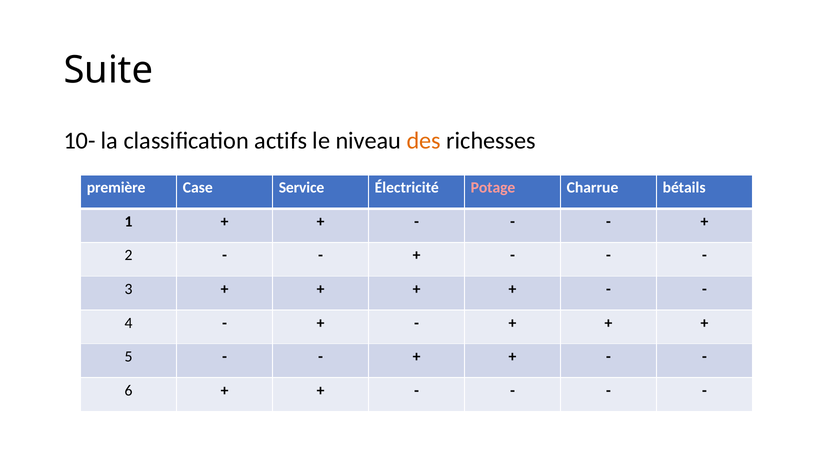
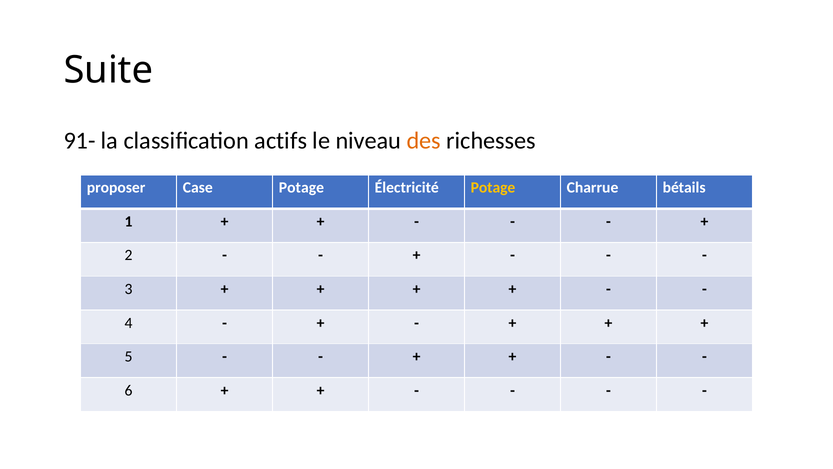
10-: 10- -> 91-
première: première -> proposer
Case Service: Service -> Potage
Potage at (493, 188) colour: pink -> yellow
